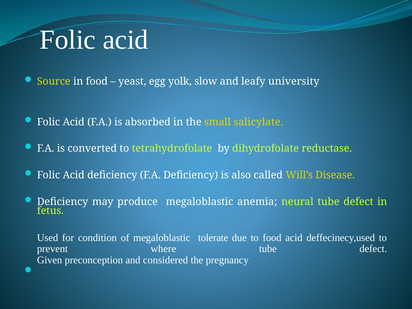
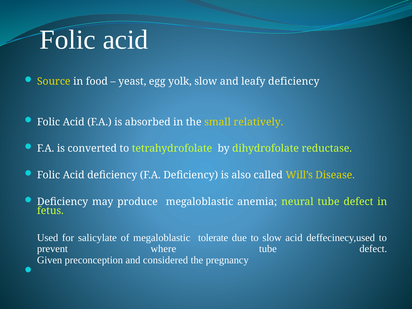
leafy university: university -> deficiency
salicylate: salicylate -> relatively
condition: condition -> salicylate
to food: food -> slow
